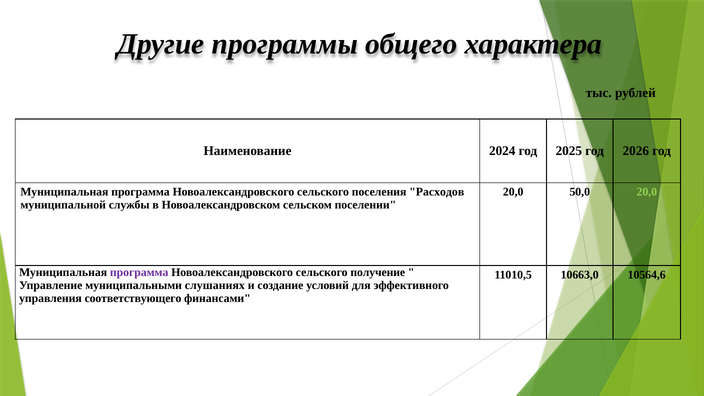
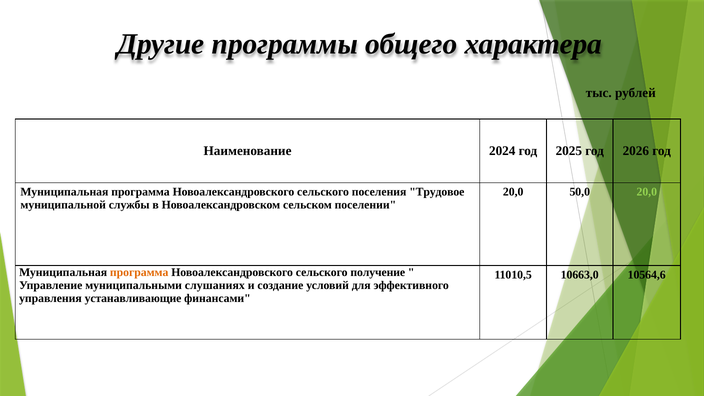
Расходов: Расходов -> Трудовое
программа at (139, 272) colour: purple -> orange
соответствующего: соответствующего -> устанавливающие
